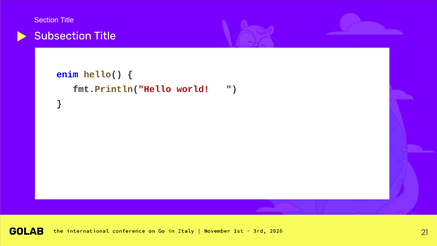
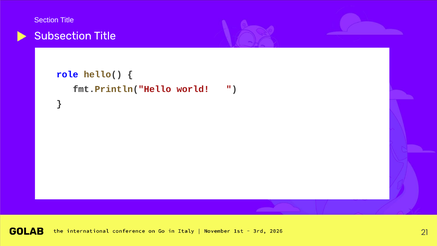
enim: enim -> role
